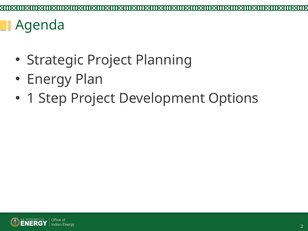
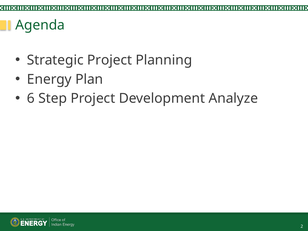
1: 1 -> 6
Options: Options -> Analyze
